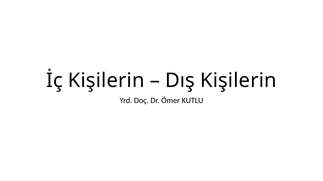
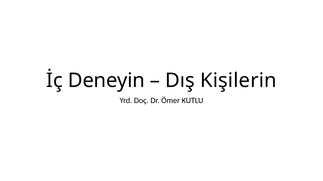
İç Kişilerin: Kişilerin -> Deneyin
